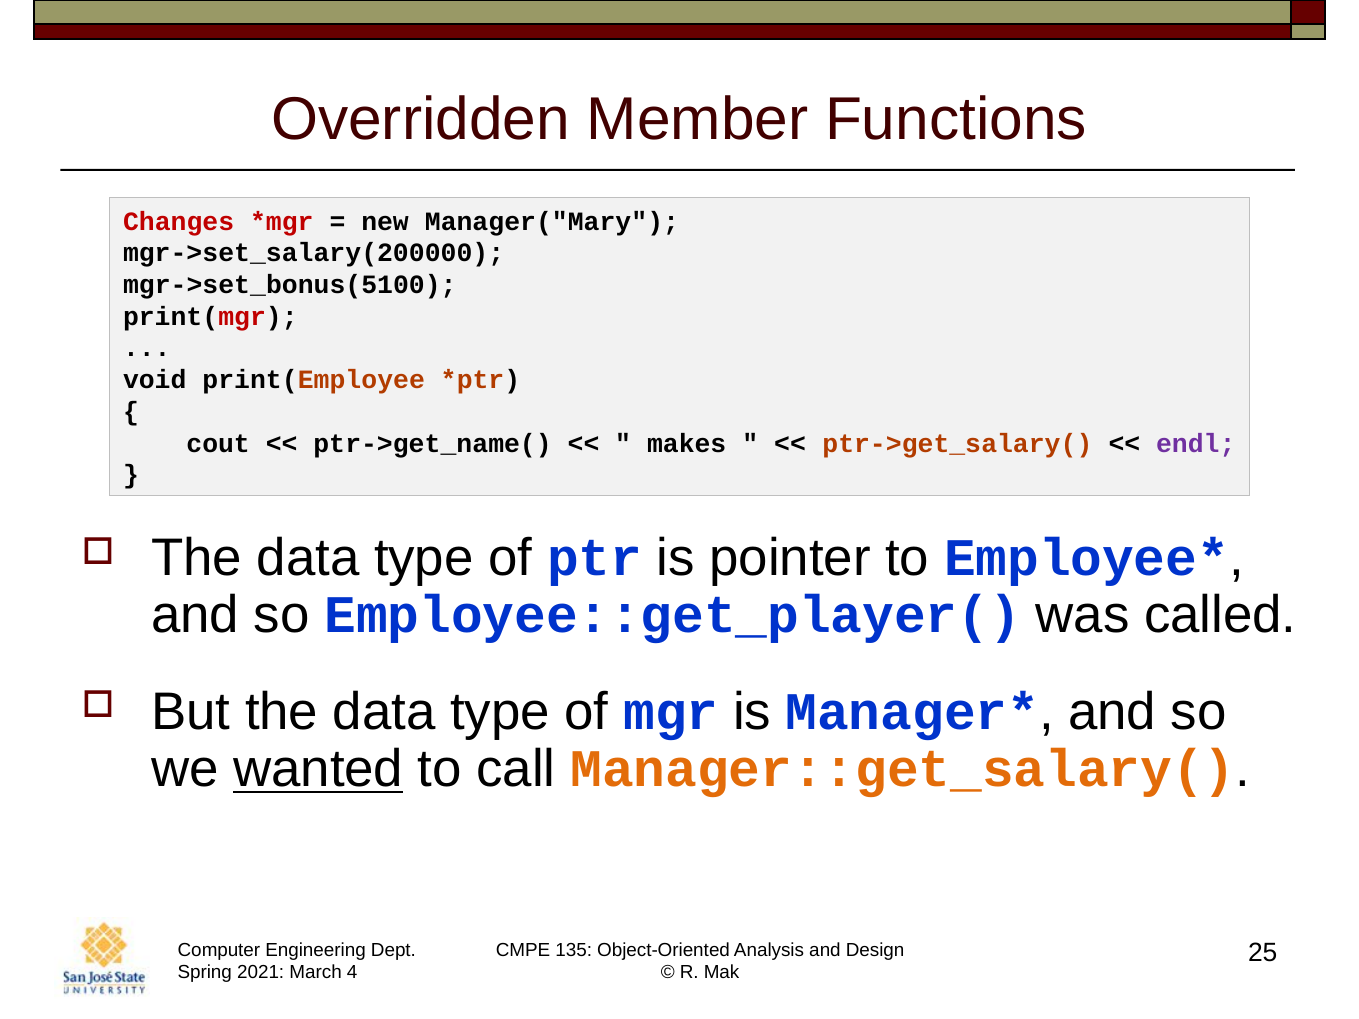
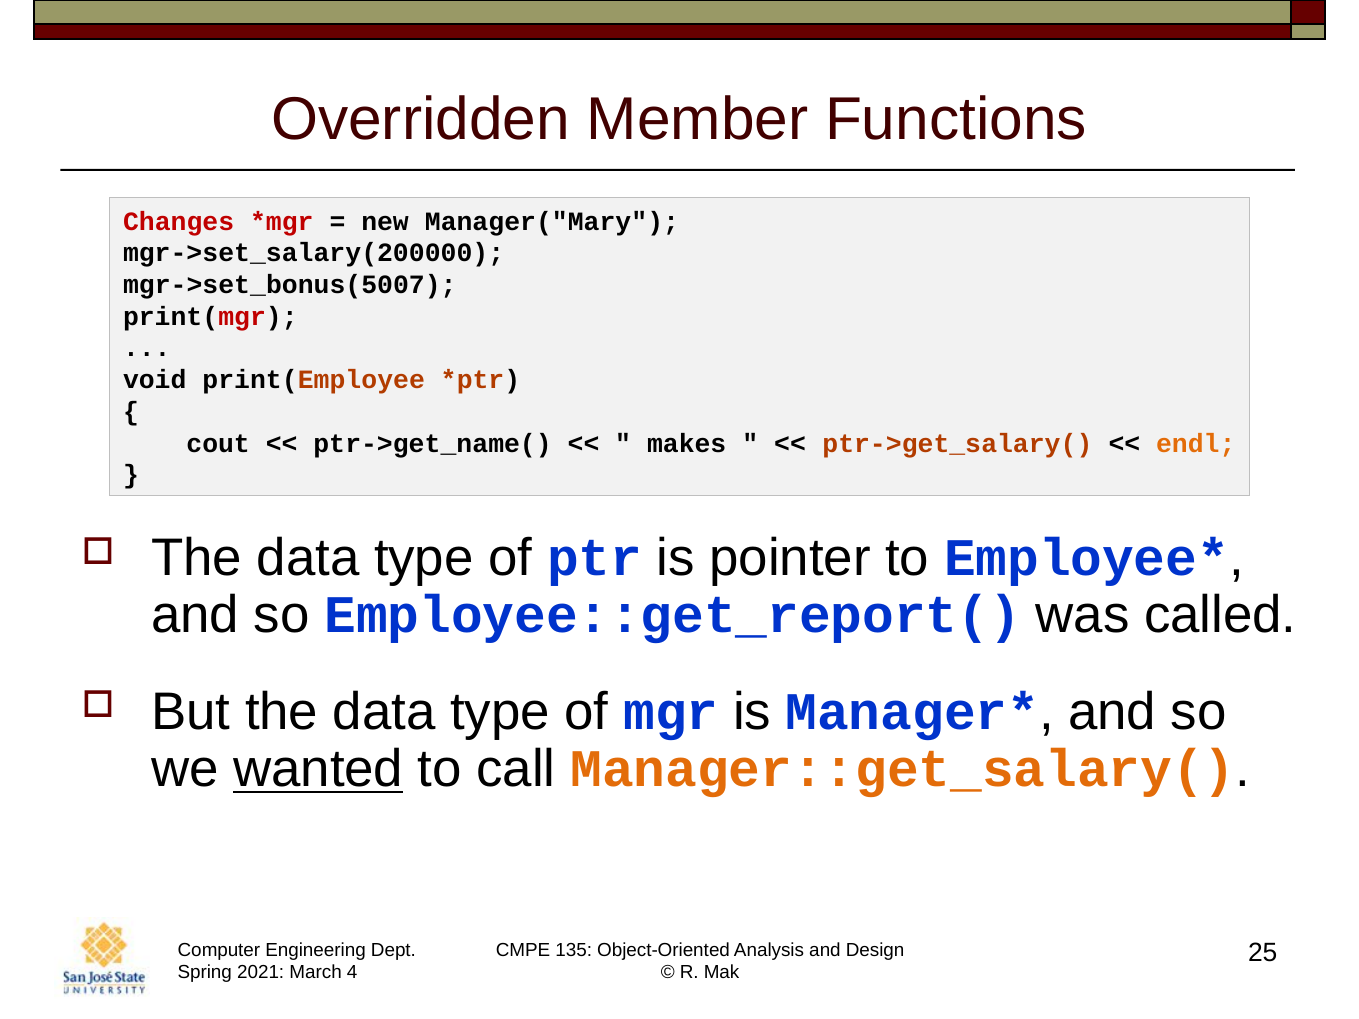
mgr->set_bonus(5100: mgr->set_bonus(5100 -> mgr->set_bonus(5007
endl colour: purple -> orange
Employee::get_player(: Employee::get_player( -> Employee::get_report(
